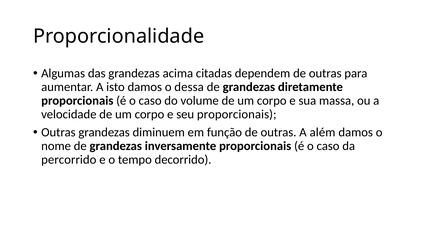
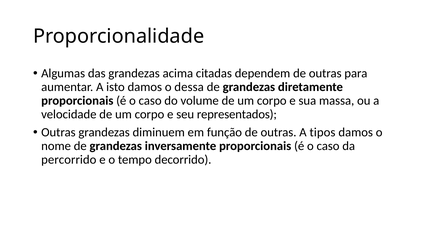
seu proporcionais: proporcionais -> representados
além: além -> tipos
